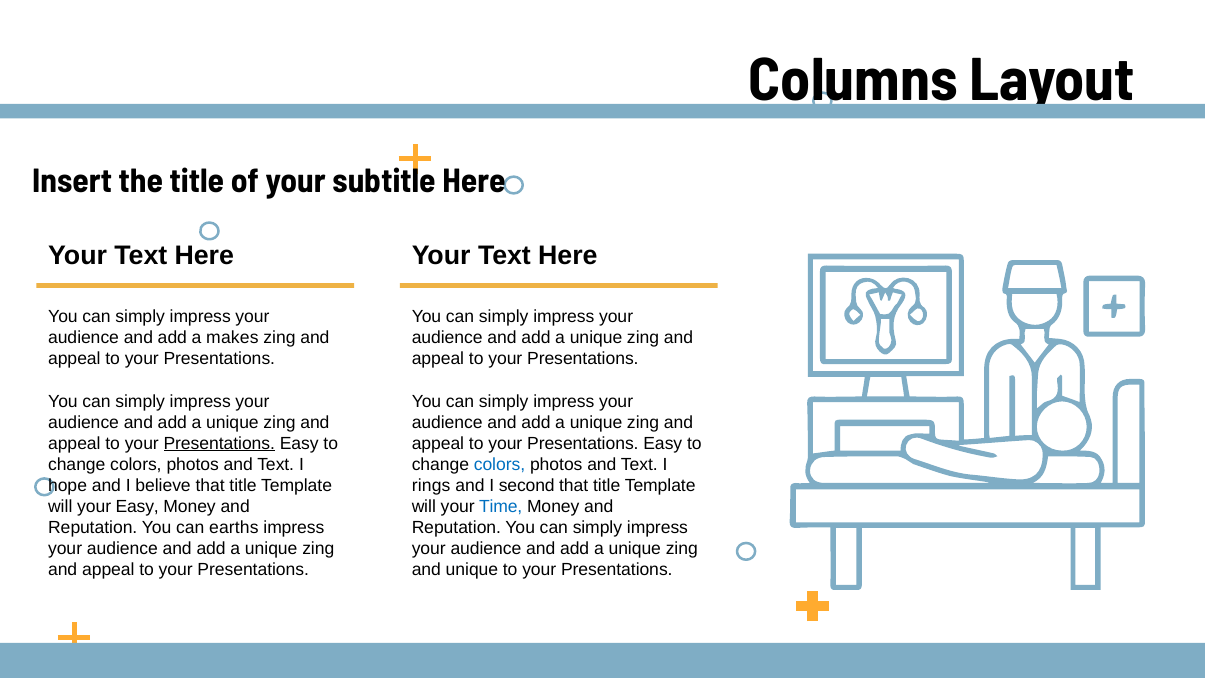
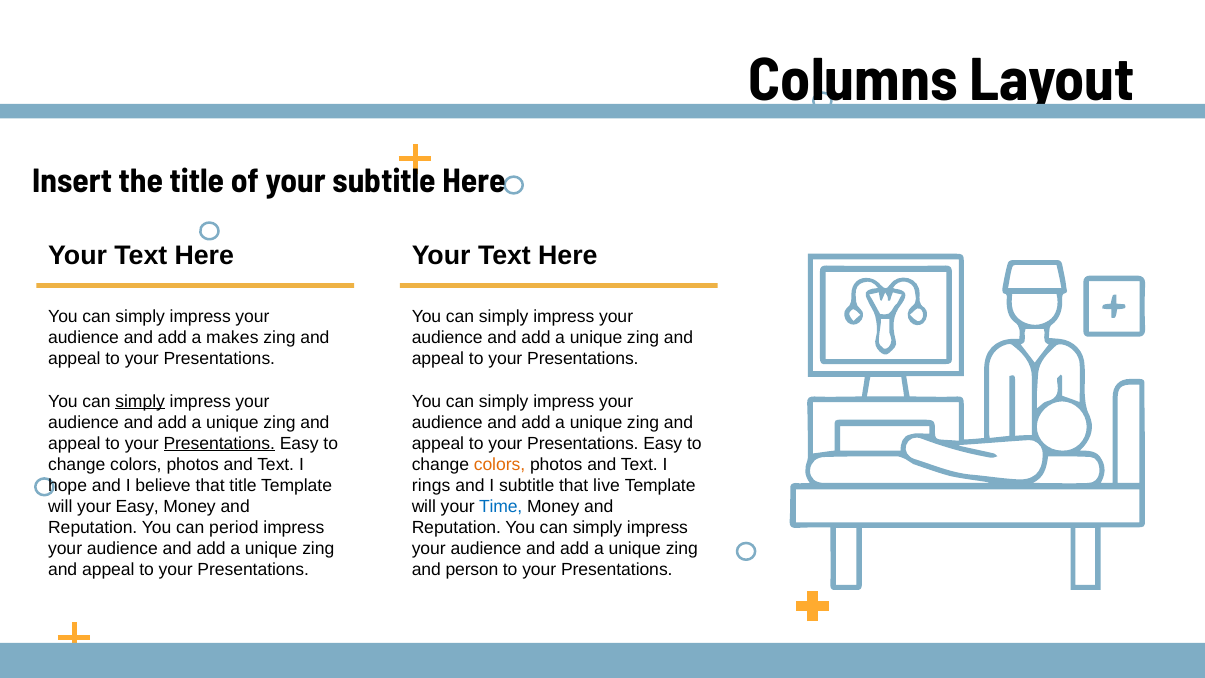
simply at (140, 401) underline: none -> present
colors at (499, 464) colour: blue -> orange
I second: second -> subtitle
title at (607, 485): title -> live
earths: earths -> period
and unique: unique -> person
